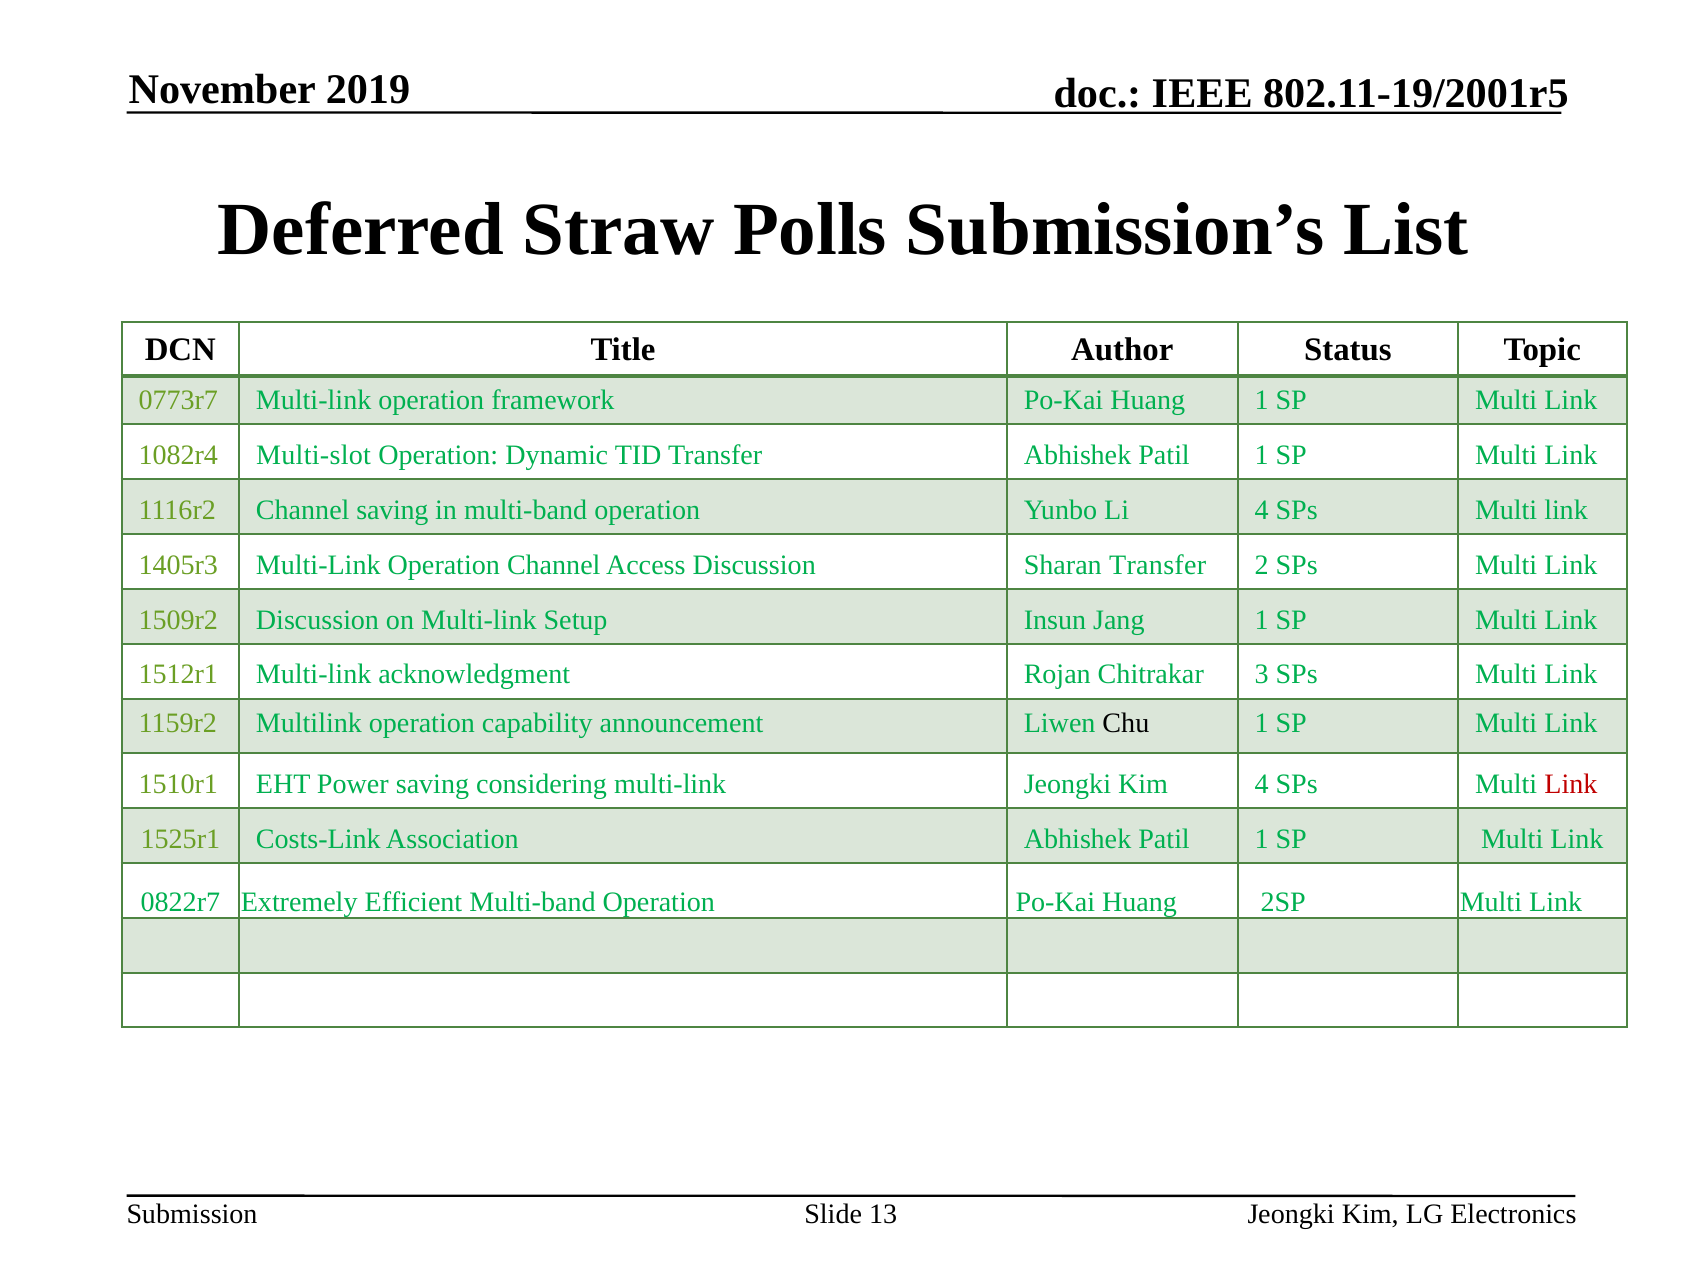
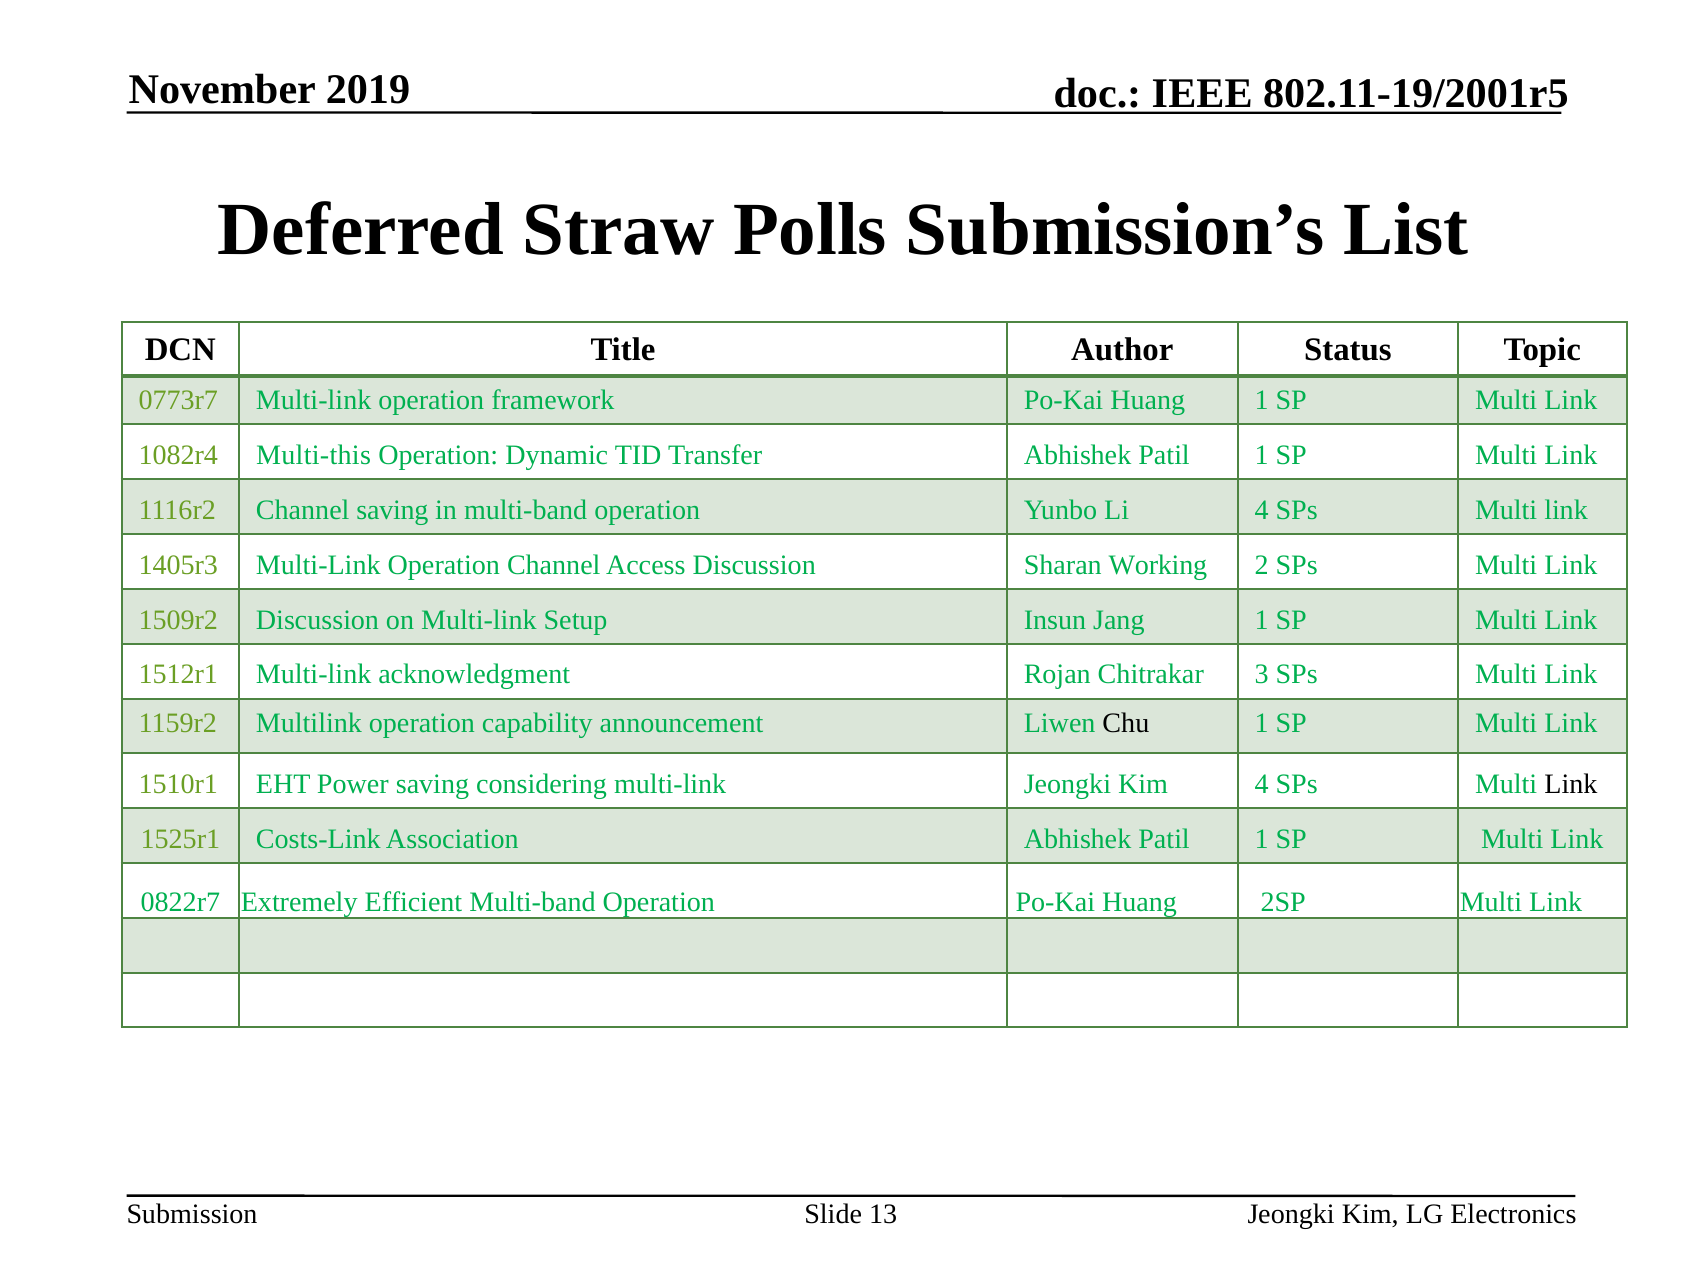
Multi-slot: Multi-slot -> Multi-this
Sharan Transfer: Transfer -> Working
Link at (1571, 784) colour: red -> black
